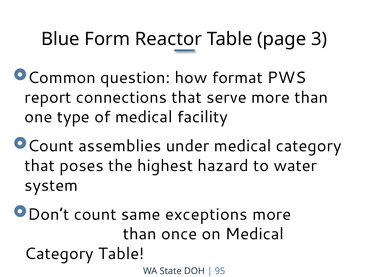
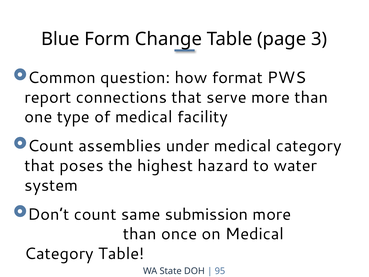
Reactor: Reactor -> Change
exceptions: exceptions -> submission
